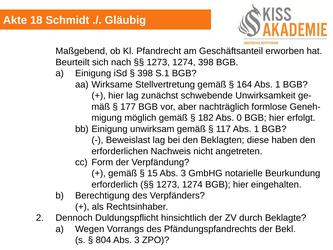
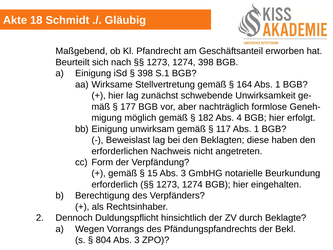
0: 0 -> 4
